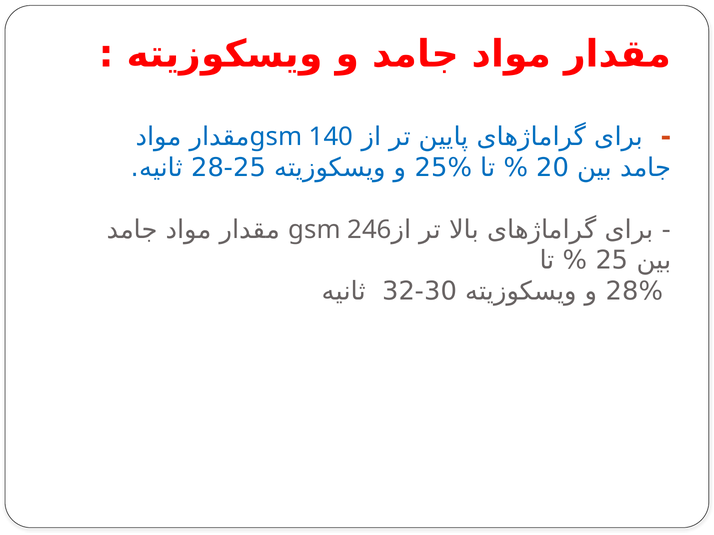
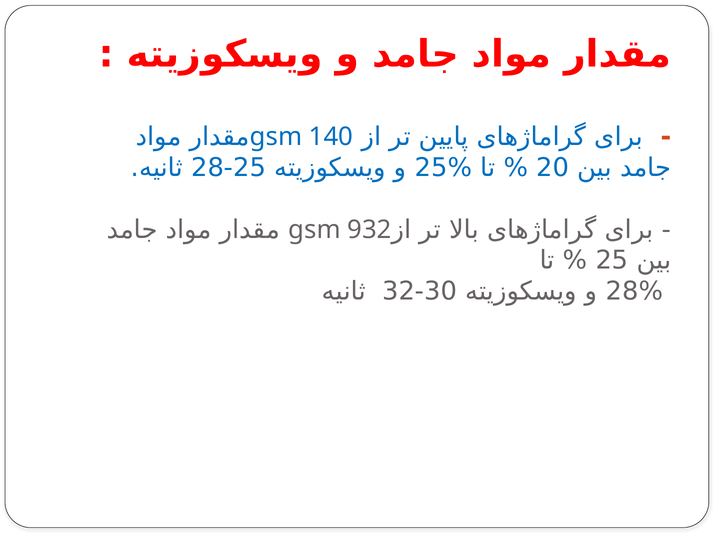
246: 246 -> 932
